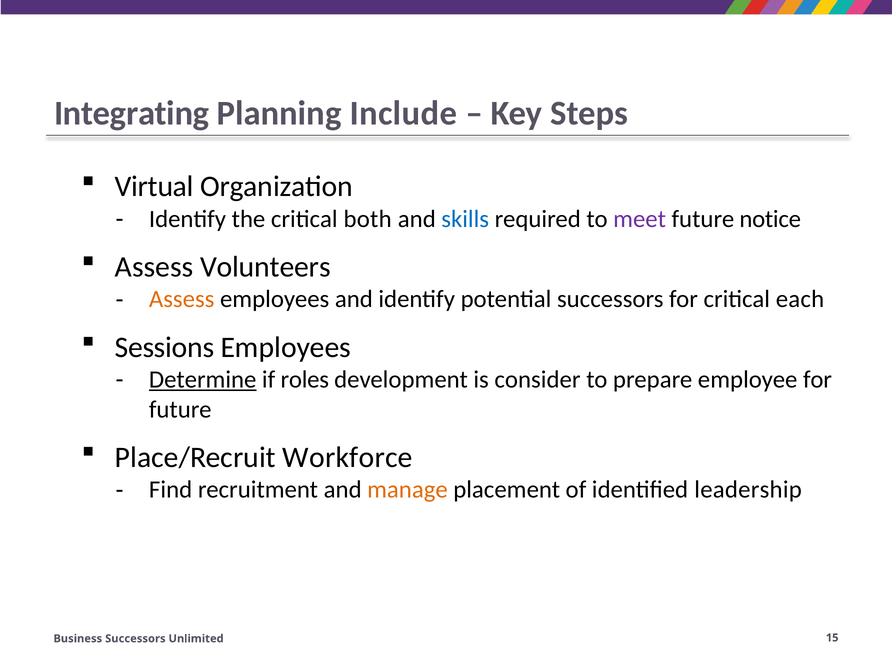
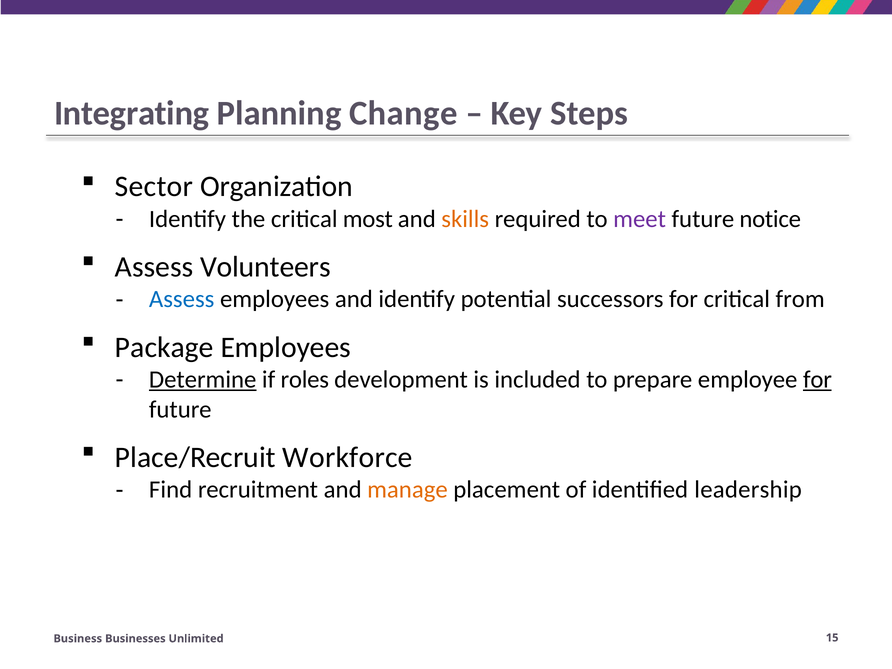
Include: Include -> Change
Virtual: Virtual -> Sector
both: both -> most
skills colour: blue -> orange
Assess at (182, 299) colour: orange -> blue
each: each -> from
Sessions: Sessions -> Package
consider: consider -> included
for at (817, 380) underline: none -> present
Business Successors: Successors -> Businesses
